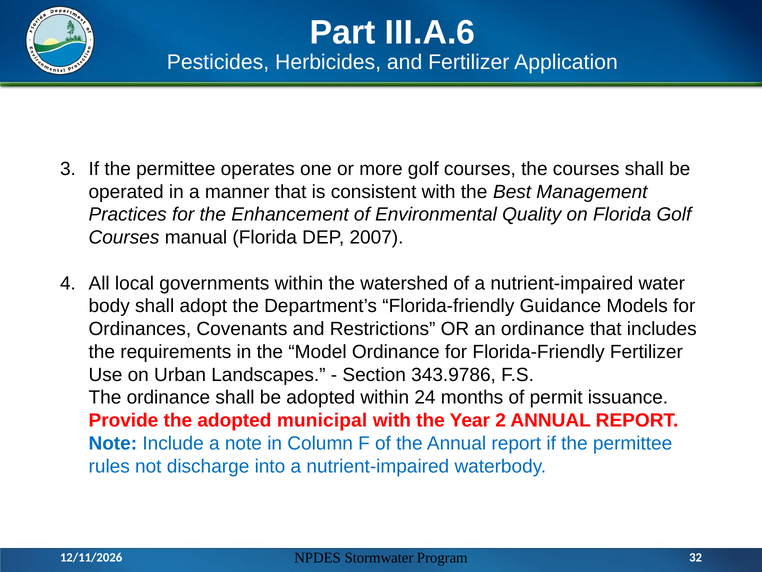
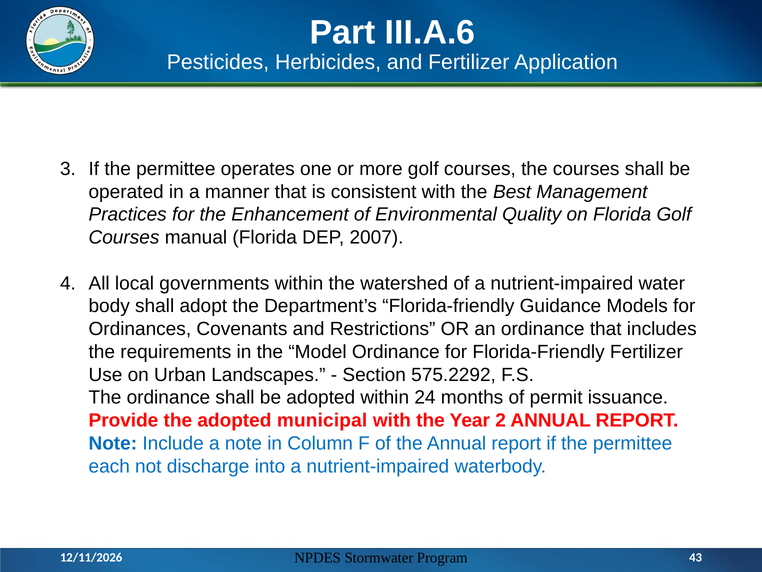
343.9786: 343.9786 -> 575.2292
rules: rules -> each
32: 32 -> 43
